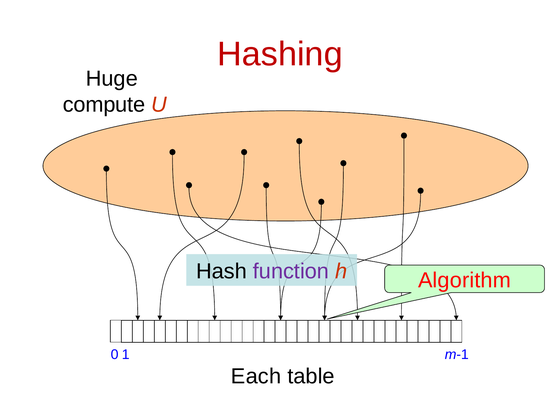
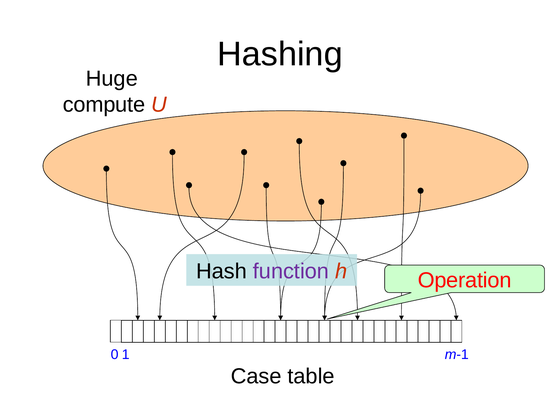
Hashing colour: red -> black
Algorithm: Algorithm -> Operation
Each: Each -> Case
